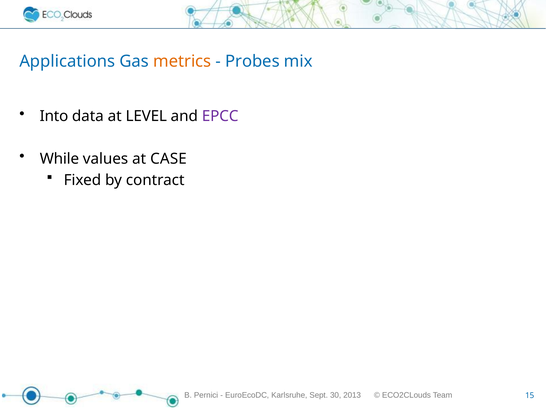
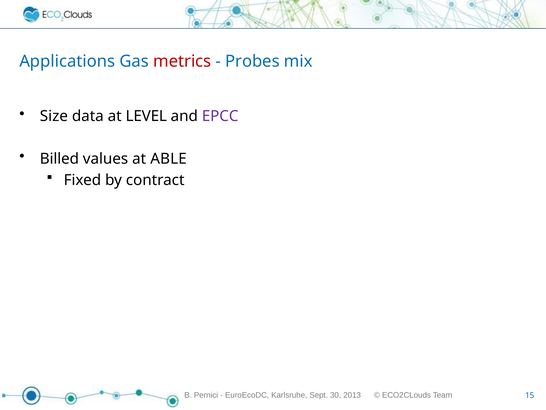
metrics colour: orange -> red
Into: Into -> Size
While: While -> Billed
CASE: CASE -> ABLE
